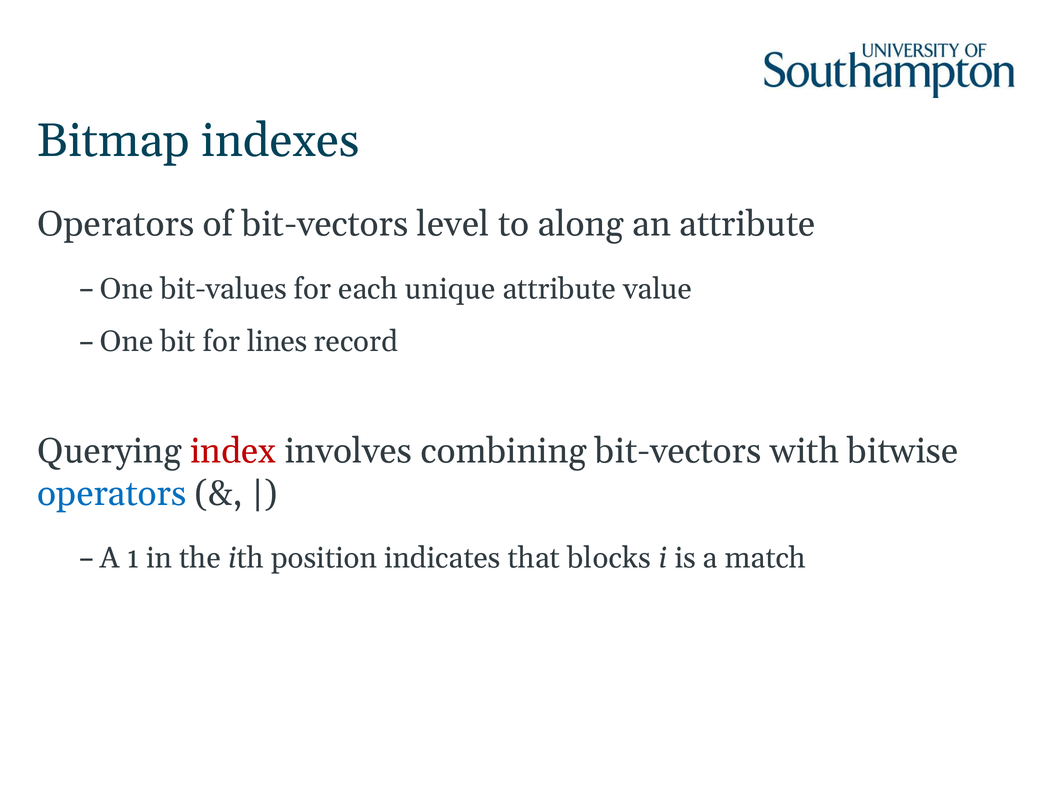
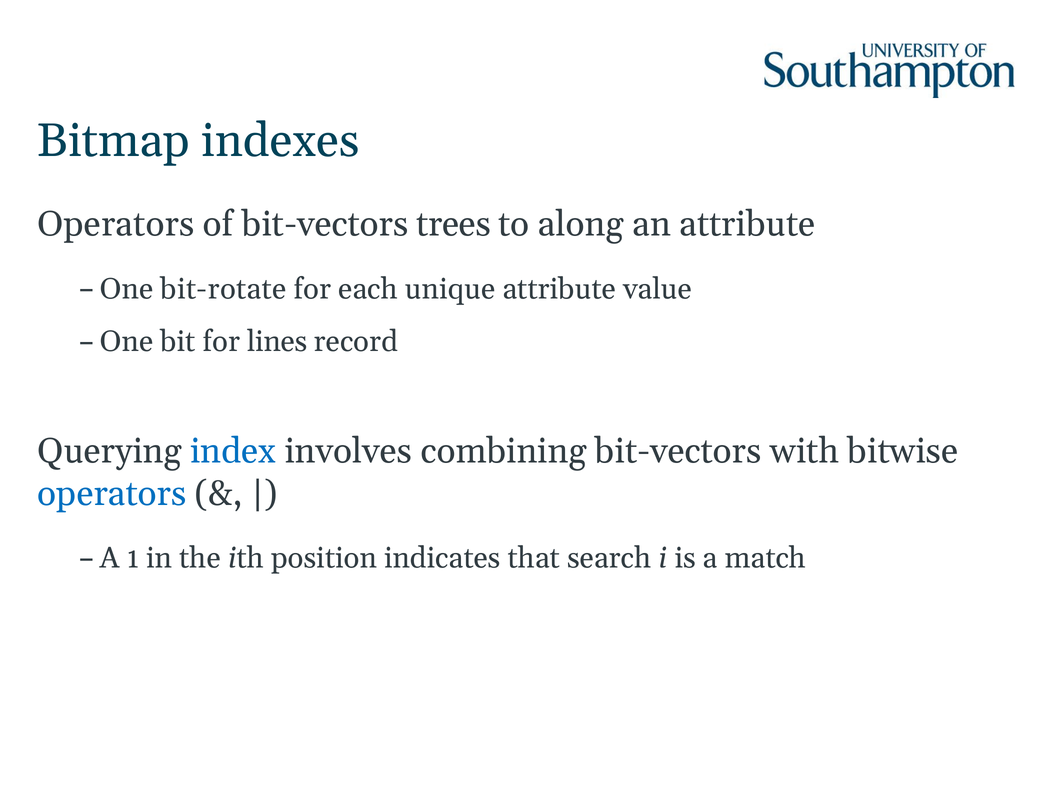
level: level -> trees
bit-values: bit-values -> bit-rotate
index colour: red -> blue
blocks: blocks -> search
